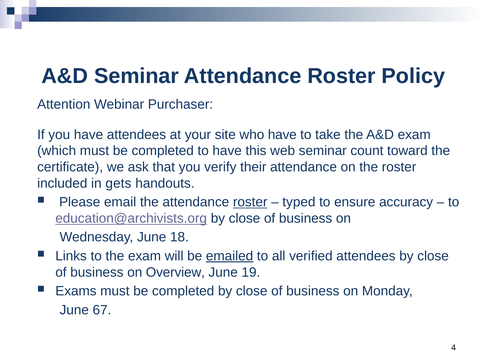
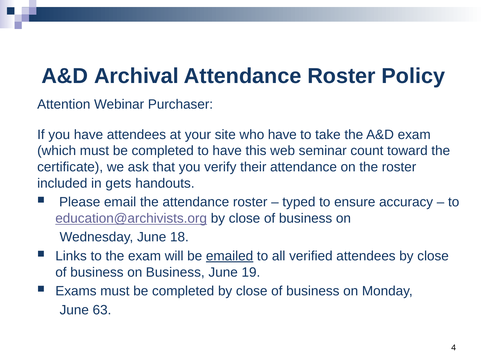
A&D Seminar: Seminar -> Archival
roster at (250, 202) underline: present -> none
on Overview: Overview -> Business
67: 67 -> 63
